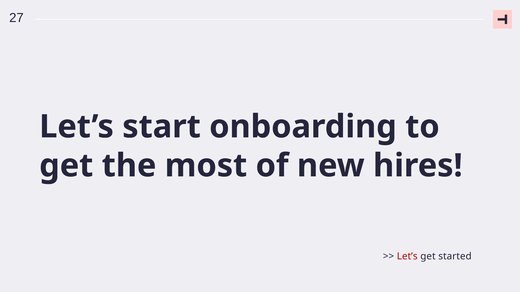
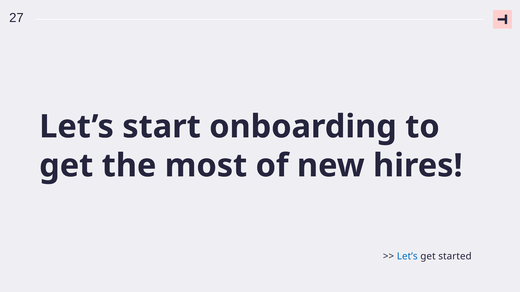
Let’s at (407, 257) colour: red -> blue
